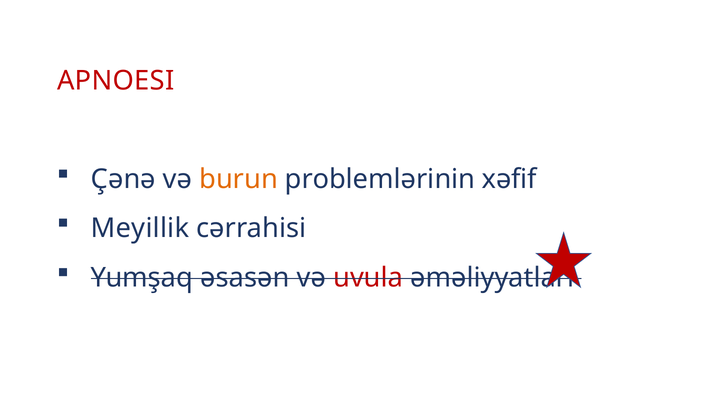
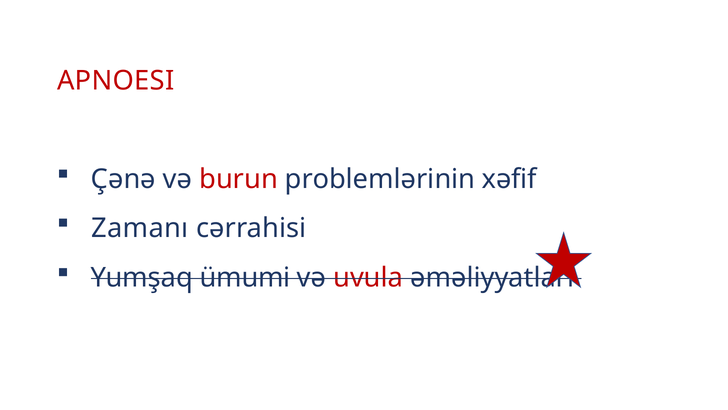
burun colour: orange -> red
Meyillik: Meyillik -> Zamanı
əsasən: əsasən -> ümumi
